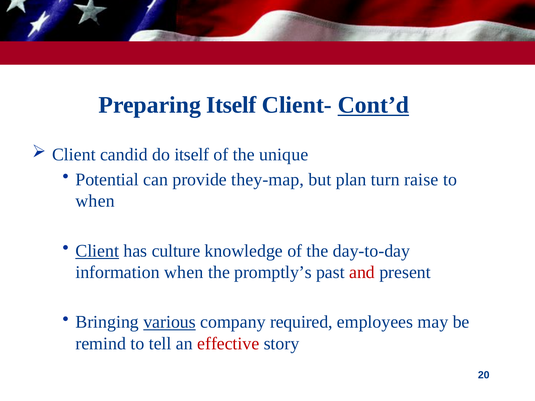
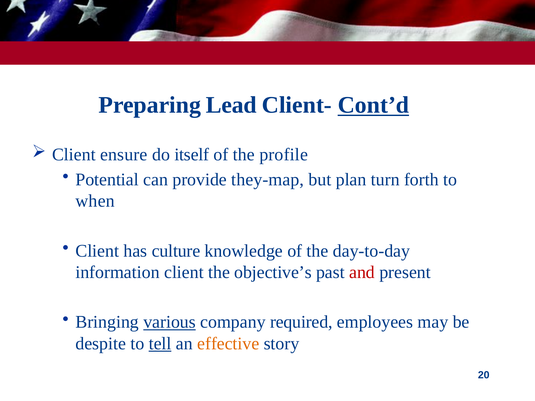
Preparing Itself: Itself -> Lead
candid: candid -> ensure
unique: unique -> profile
raise: raise -> forth
Client at (97, 251) underline: present -> none
information when: when -> client
promptly’s: promptly’s -> objective’s
remind: remind -> despite
tell underline: none -> present
effective colour: red -> orange
